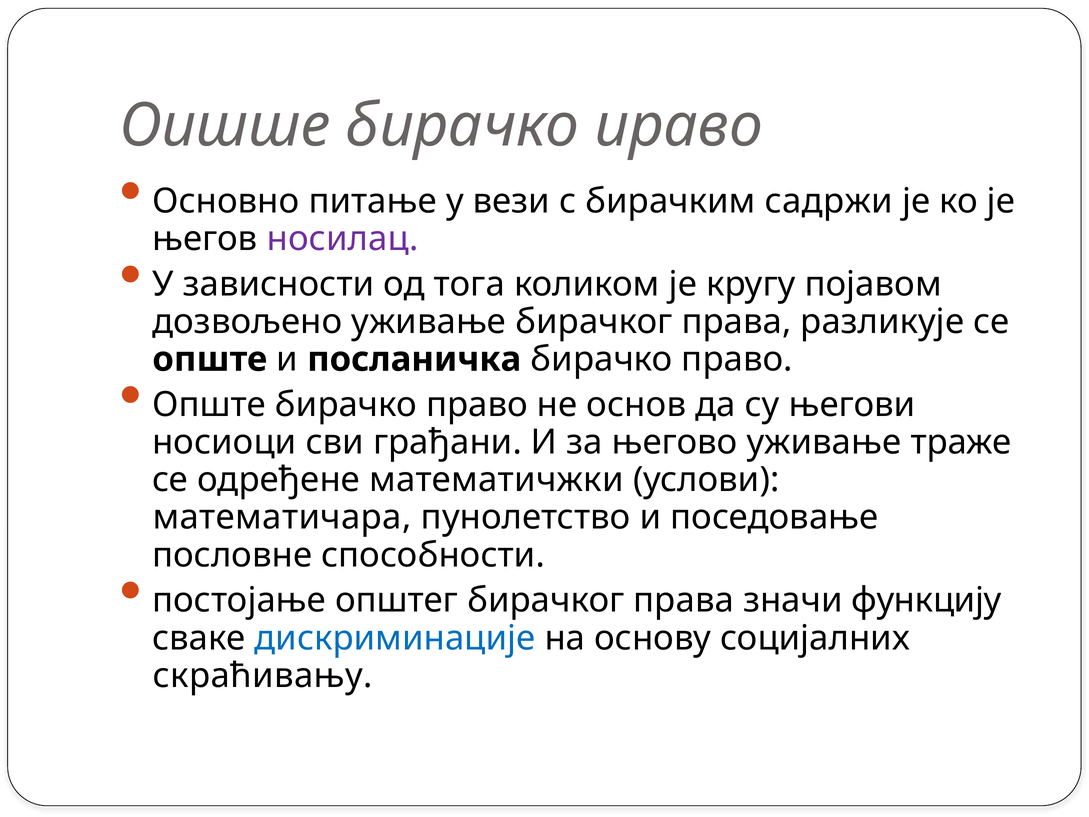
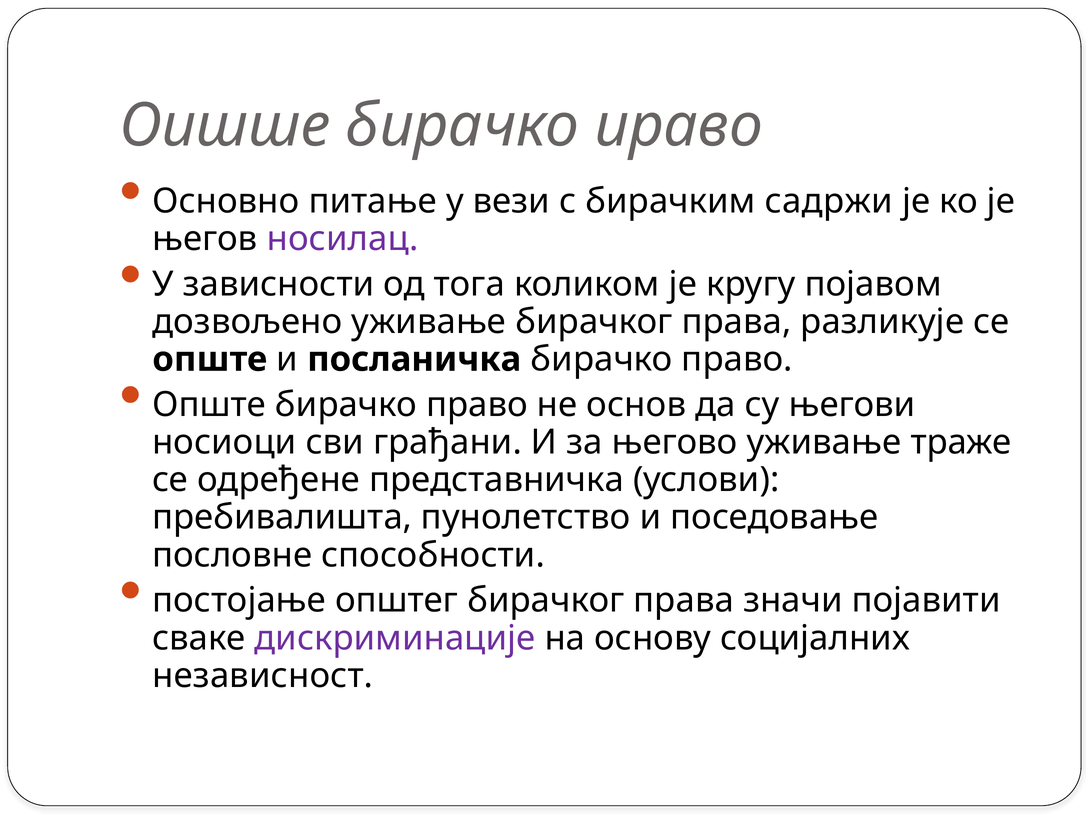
математичжки: математичжки -> представничка
математичара: математичара -> пребивалишта
функцију: функцију -> појавити
дискриминације colour: blue -> purple
скраћивању: скраћивању -> независност
